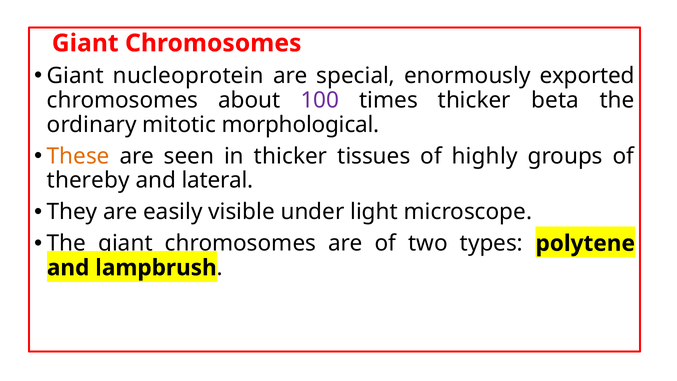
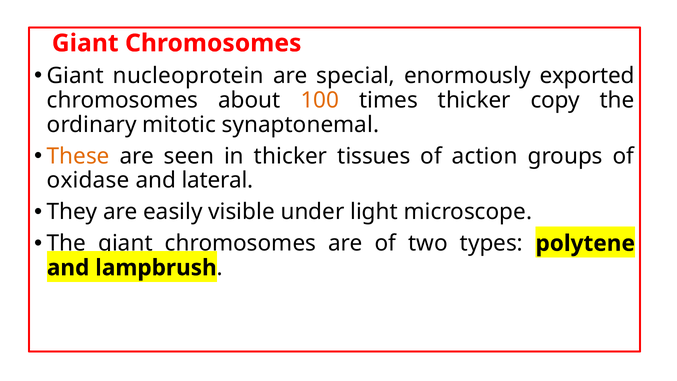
100 colour: purple -> orange
beta: beta -> copy
morphological: morphological -> synaptonemal
highly: highly -> action
thereby: thereby -> oxidase
